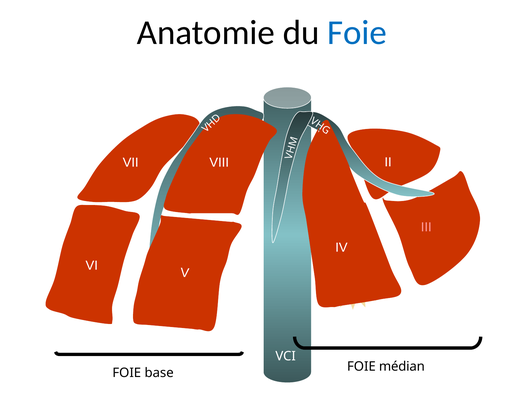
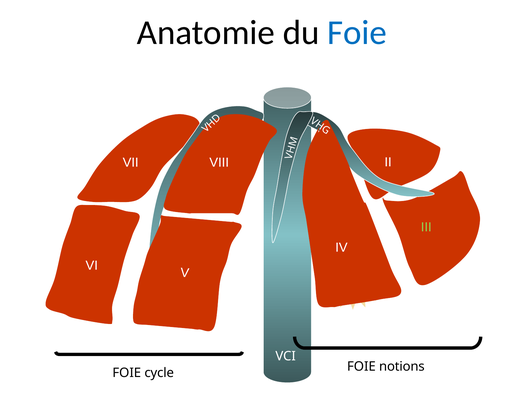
III colour: pink -> light green
base: base -> cycle
médian: médian -> notions
